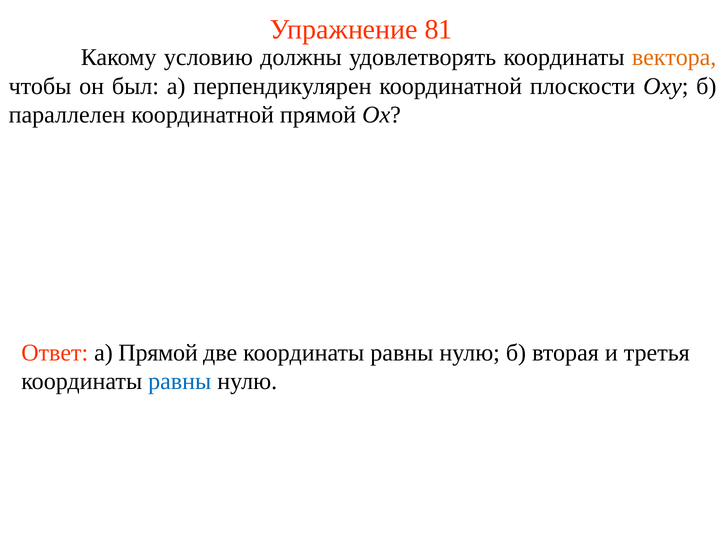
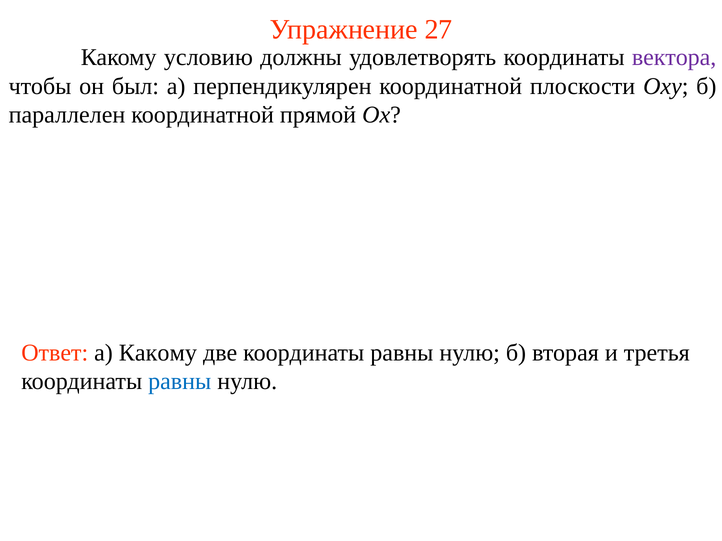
81: 81 -> 27
вектора colour: orange -> purple
а Прямой: Прямой -> Какому
